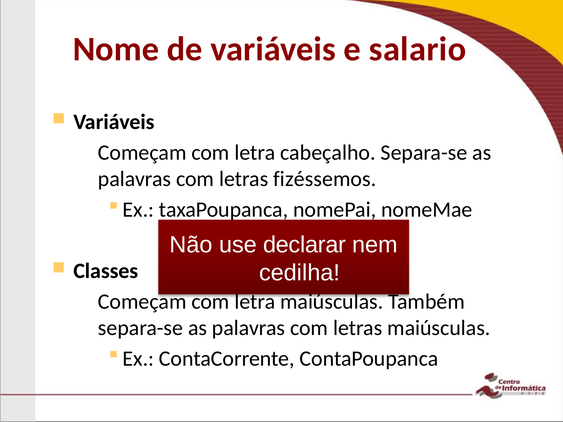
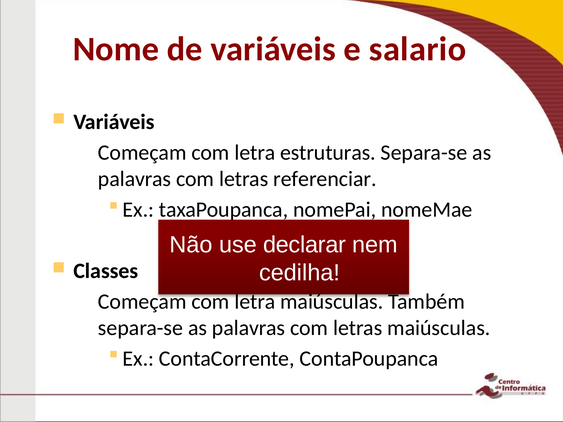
cabeçalho: cabeçalho -> estruturas
fizéssemos: fizéssemos -> referenciar
